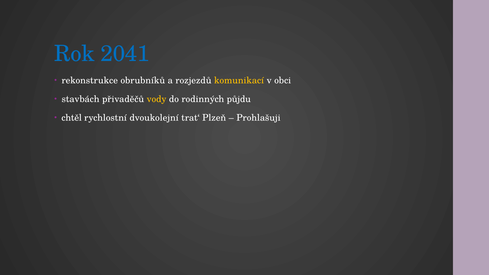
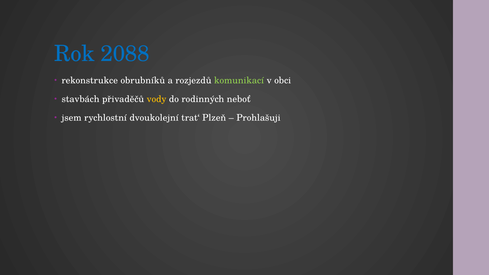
2041: 2041 -> 2088
komunikací colour: yellow -> light green
půjdu: půjdu -> neboť
chtěl: chtěl -> jsem
